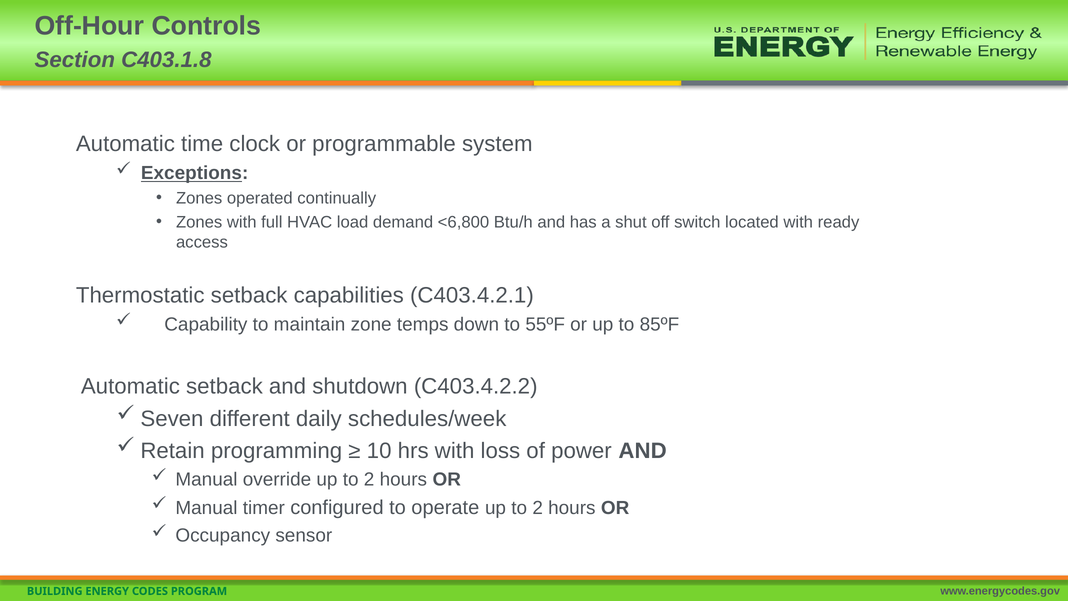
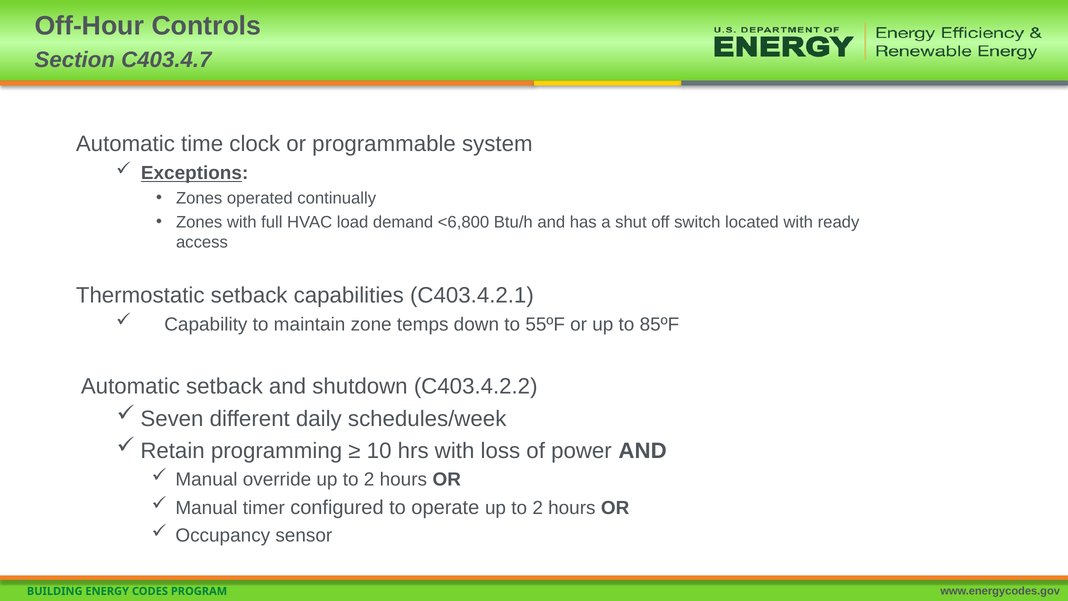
C403.1.8: C403.1.8 -> C403.4.7
